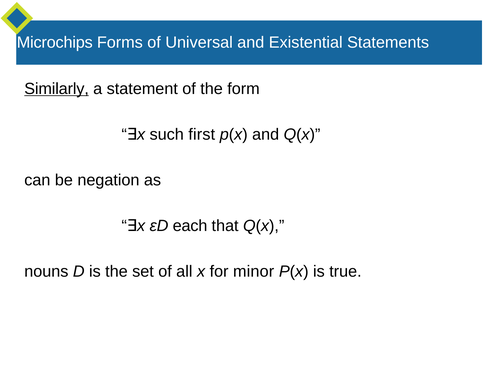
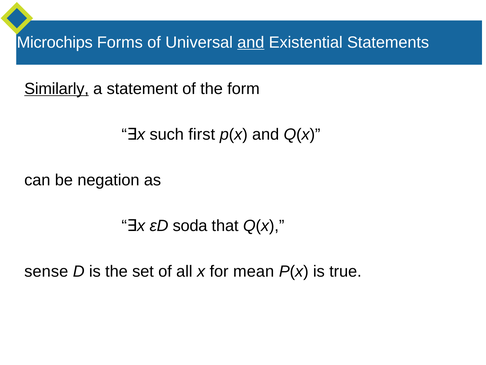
and at (251, 42) underline: none -> present
each: each -> soda
nouns: nouns -> sense
minor: minor -> mean
